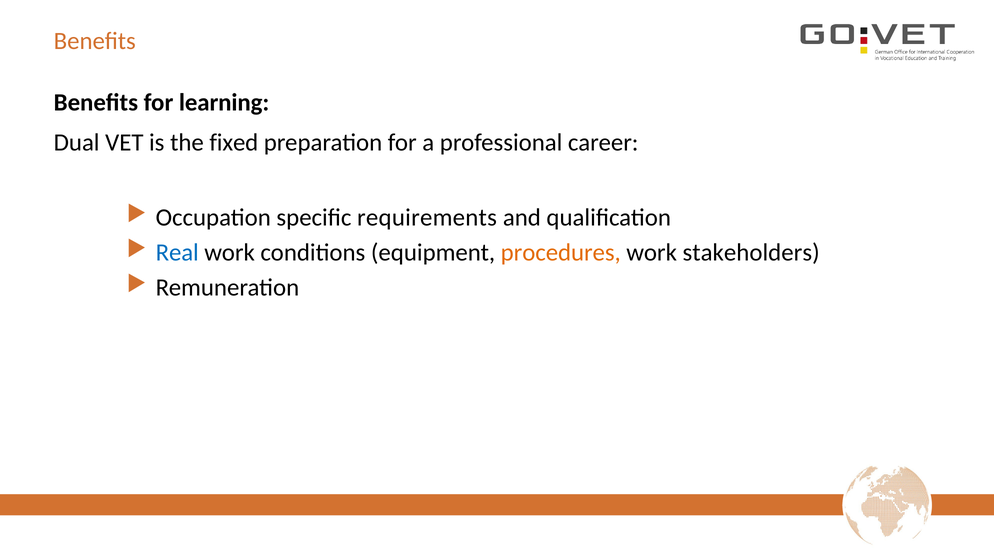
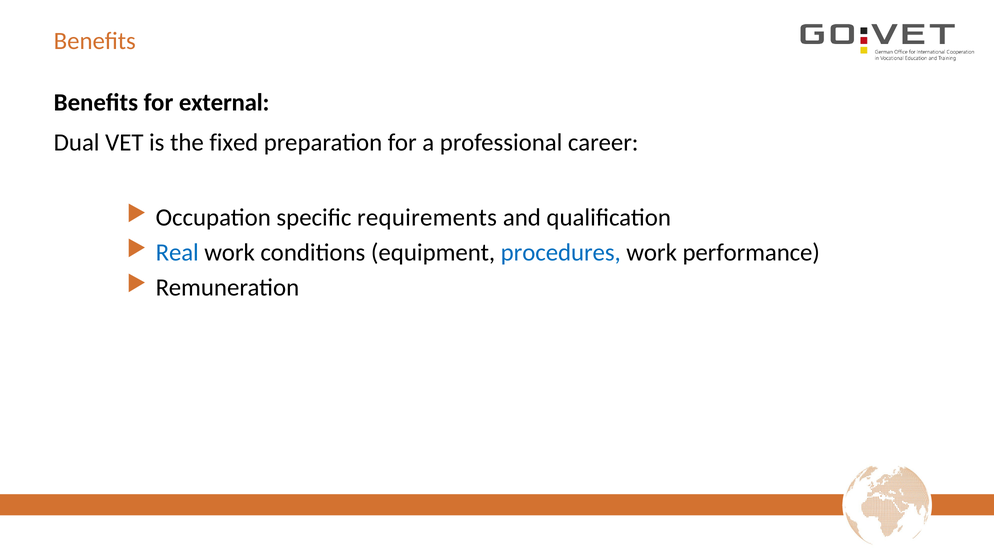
learning: learning -> external
procedures colour: orange -> blue
stakeholders: stakeholders -> performance
